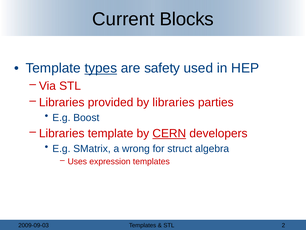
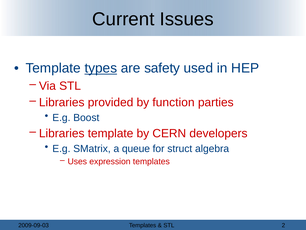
Blocks: Blocks -> Issues
by libraries: libraries -> function
CERN underline: present -> none
wrong: wrong -> queue
